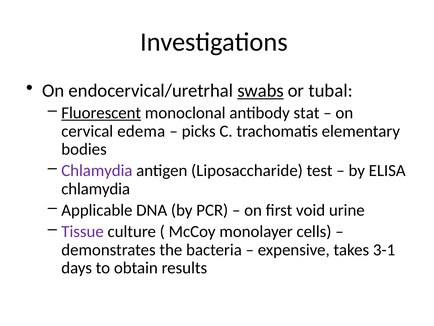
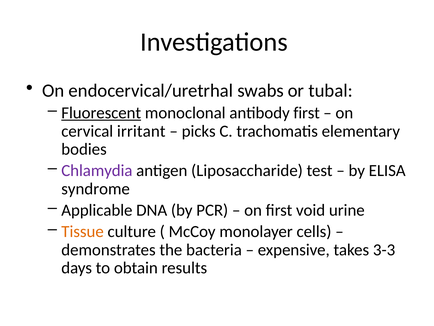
swabs underline: present -> none
antibody stat: stat -> first
edema: edema -> irritant
chlamydia at (96, 189): chlamydia -> syndrome
Tissue colour: purple -> orange
3-1: 3-1 -> 3-3
